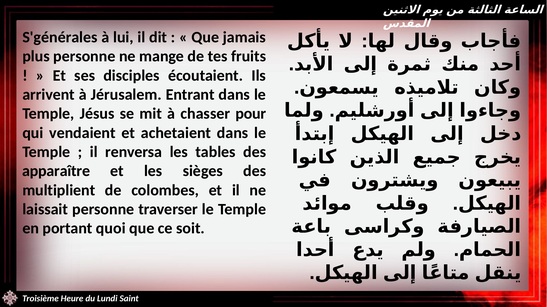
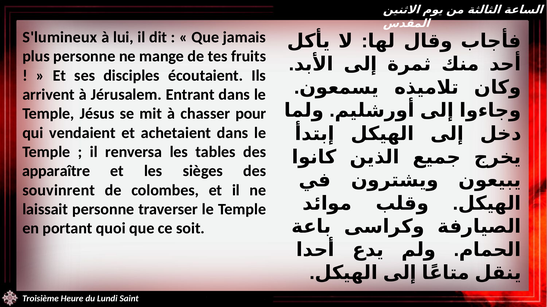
S'générales: S'générales -> S'lumineux
multiplient: multiplient -> souvinrent
